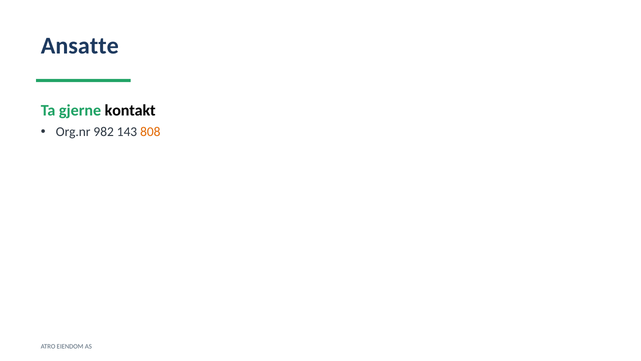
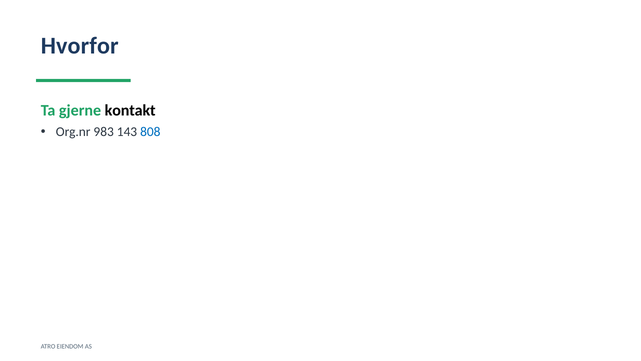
Ansatte: Ansatte -> Hvorfor
982: 982 -> 983
808 colour: orange -> blue
